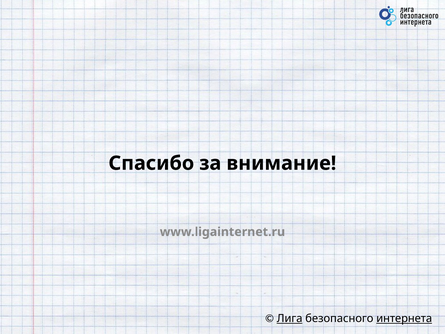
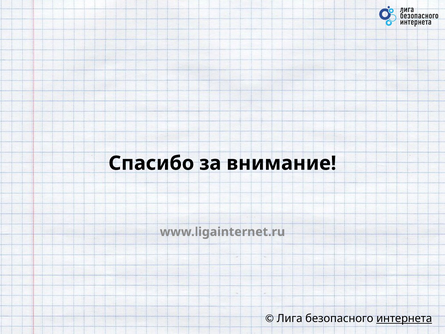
Лига underline: present -> none
